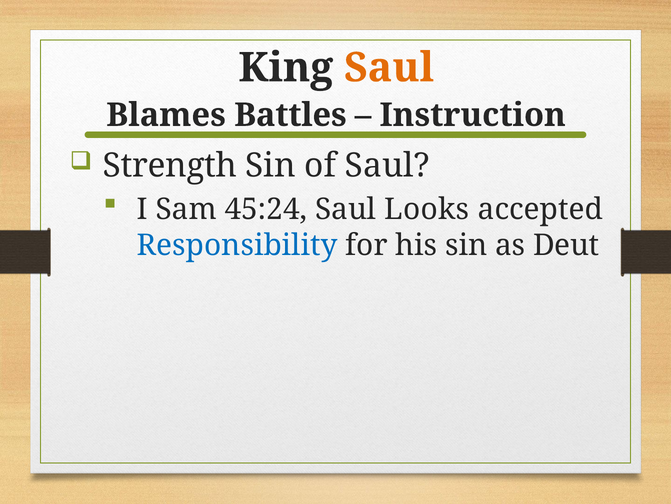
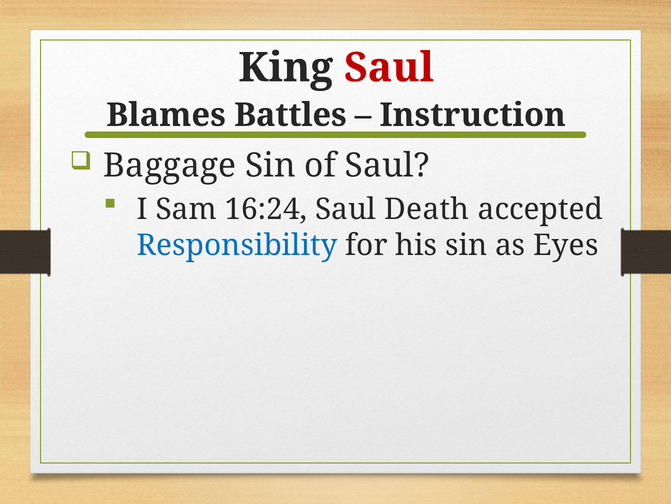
Saul at (389, 68) colour: orange -> red
Strength: Strength -> Baggage
45:24: 45:24 -> 16:24
Looks: Looks -> Death
Deut: Deut -> Eyes
